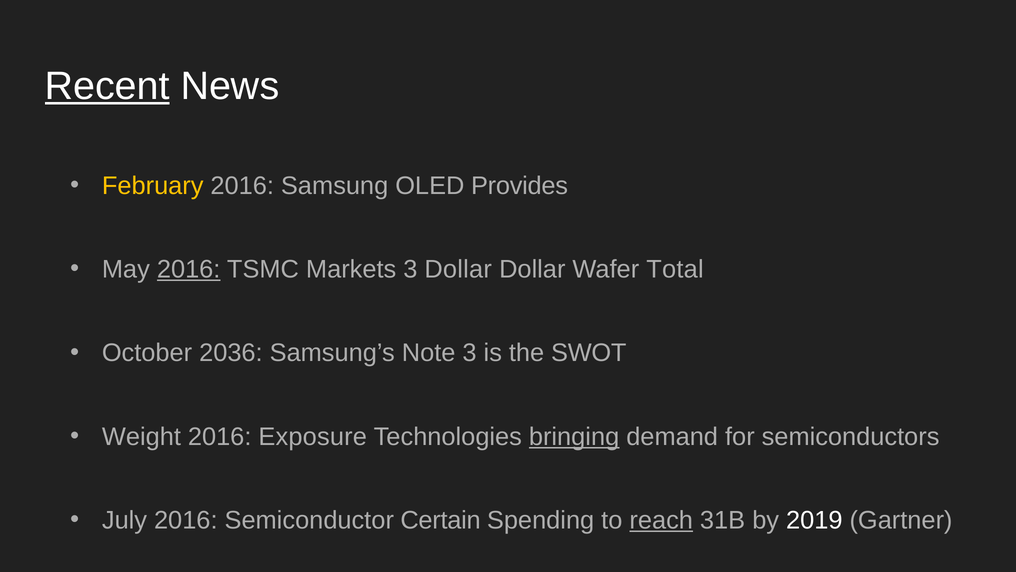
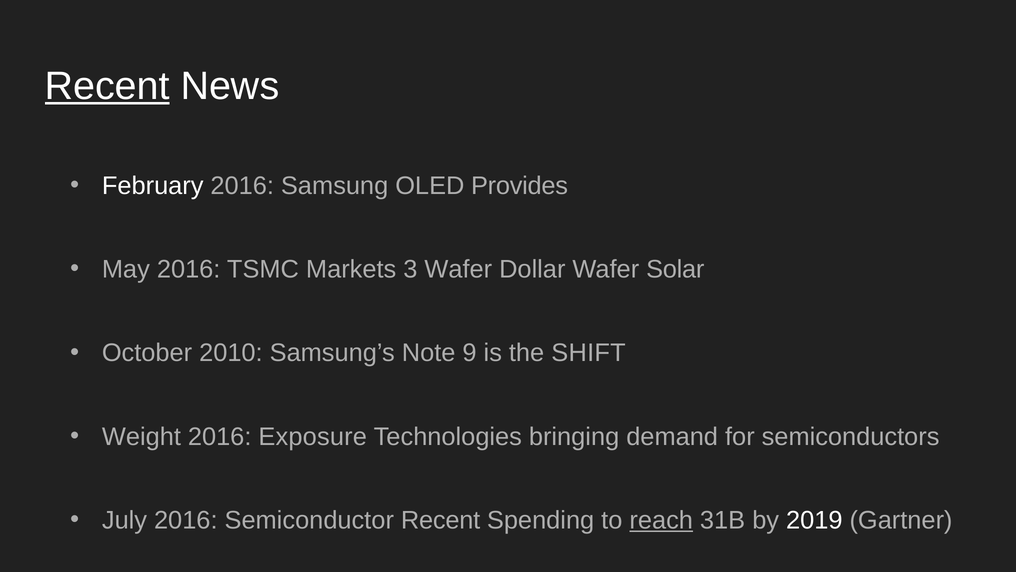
February colour: yellow -> white
2016 at (189, 269) underline: present -> none
3 Dollar: Dollar -> Wafer
Total: Total -> Solar
2036: 2036 -> 2010
Note 3: 3 -> 9
SWOT: SWOT -> SHIFT
bringing underline: present -> none
Semiconductor Certain: Certain -> Recent
